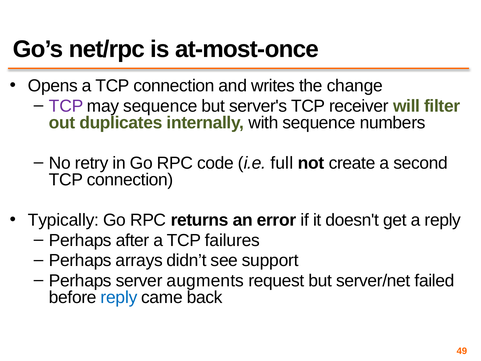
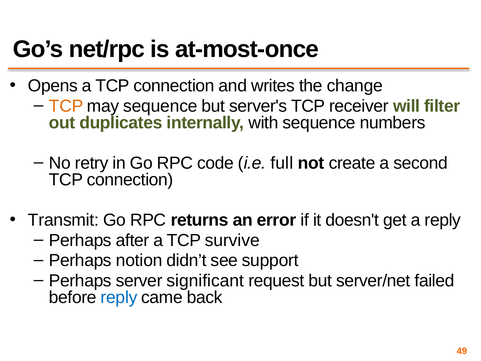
TCP at (66, 106) colour: purple -> orange
Typically: Typically -> Transmit
failures: failures -> survive
arrays: arrays -> notion
augments: augments -> significant
